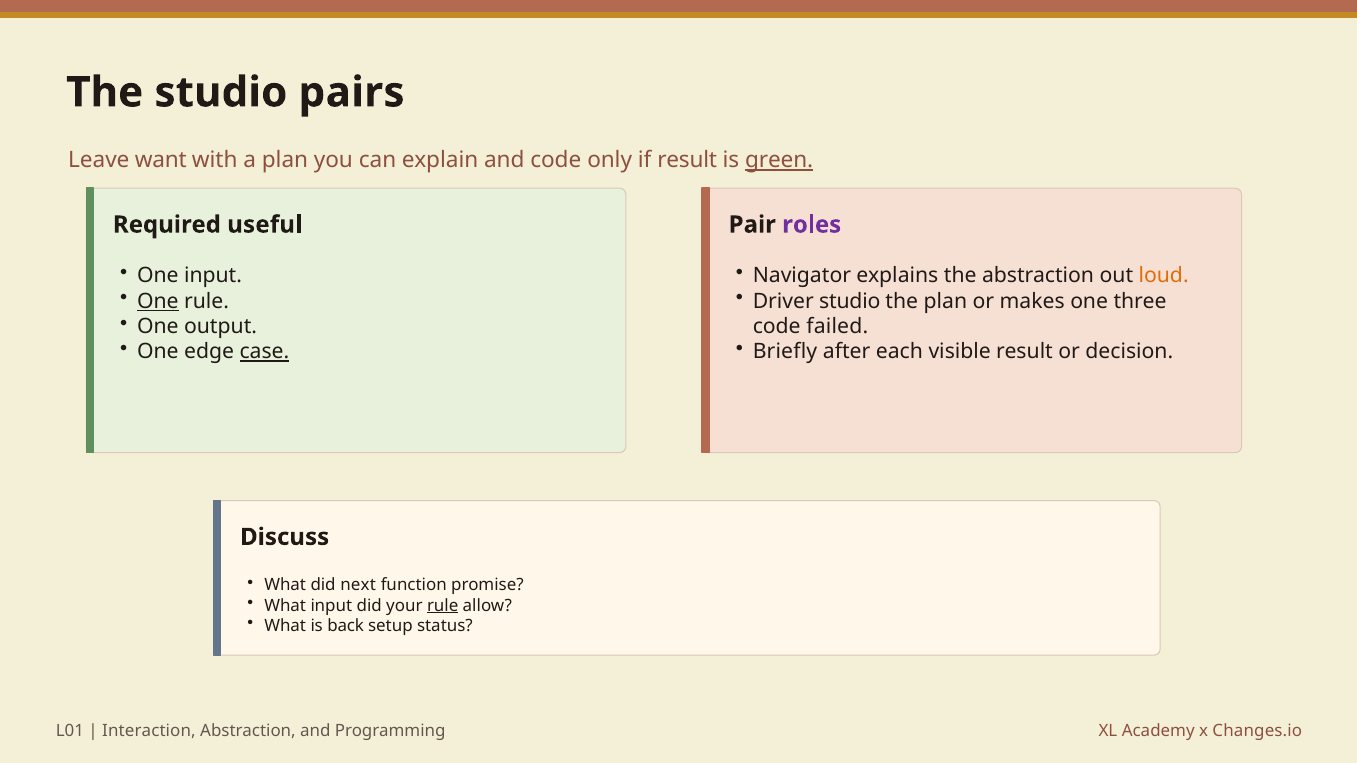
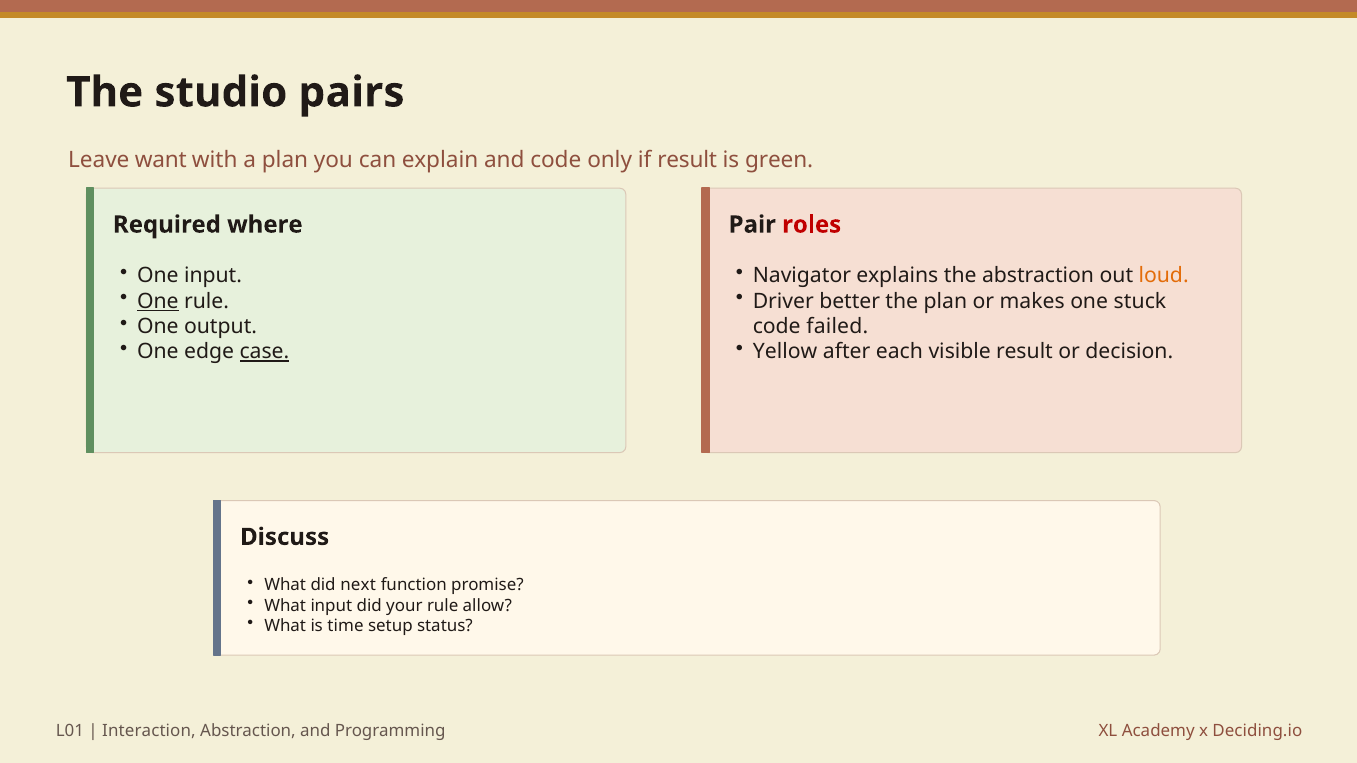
green underline: present -> none
useful: useful -> where
roles colour: purple -> red
Driver studio: studio -> better
three: three -> stuck
Briefly: Briefly -> Yellow
rule at (443, 606) underline: present -> none
back: back -> time
Changes.io: Changes.io -> Deciding.io
